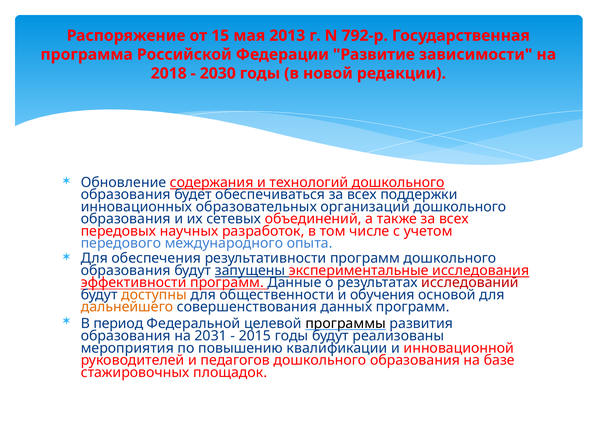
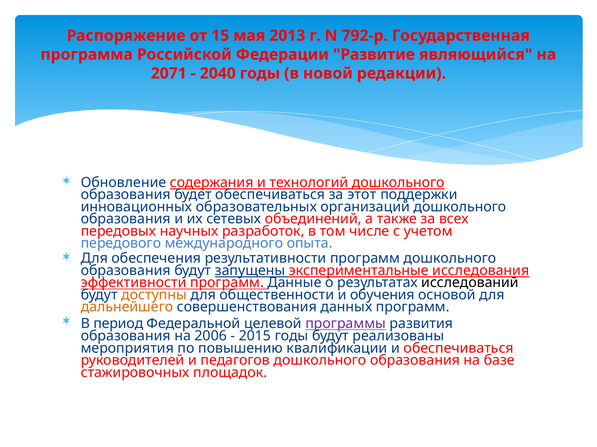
зависимости: зависимости -> являющийся
2018: 2018 -> 2071
2030: 2030 -> 2040
обеспечиваться за всех: всех -> этот
исследований colour: red -> black
программы colour: black -> purple
2031: 2031 -> 2006
и инновационной: инновационной -> обеспечиваться
